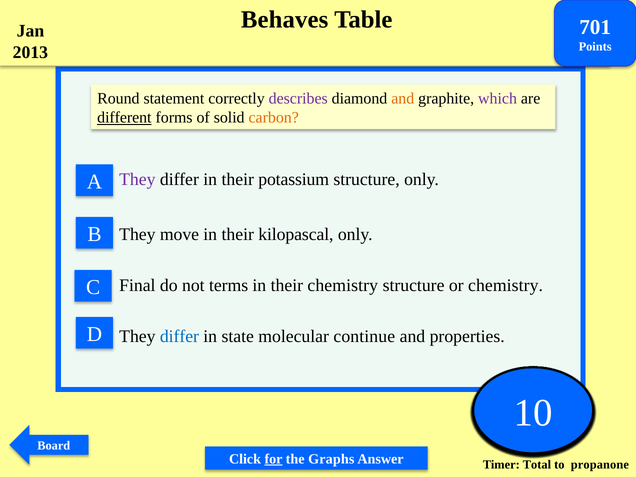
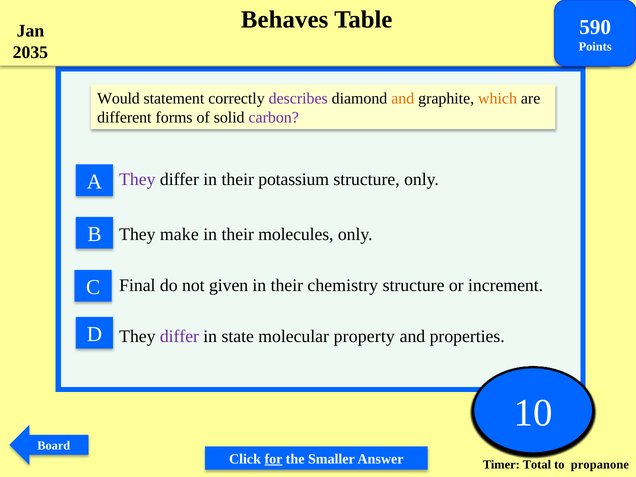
701: 701 -> 590
2013: 2013 -> 2035
Round: Round -> Would
which colour: purple -> orange
different underline: present -> none
carbon colour: orange -> purple
move: move -> make
kilopascal: kilopascal -> molecules
terms: terms -> given
or chemistry: chemistry -> increment
differ at (179, 336) colour: blue -> purple
continue: continue -> property
Graphs: Graphs -> Smaller
